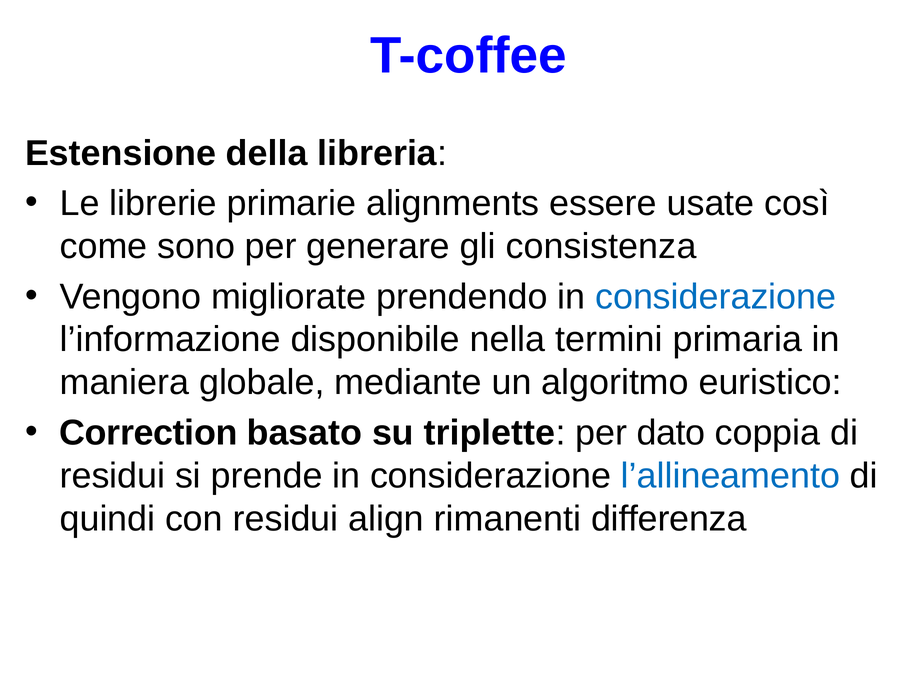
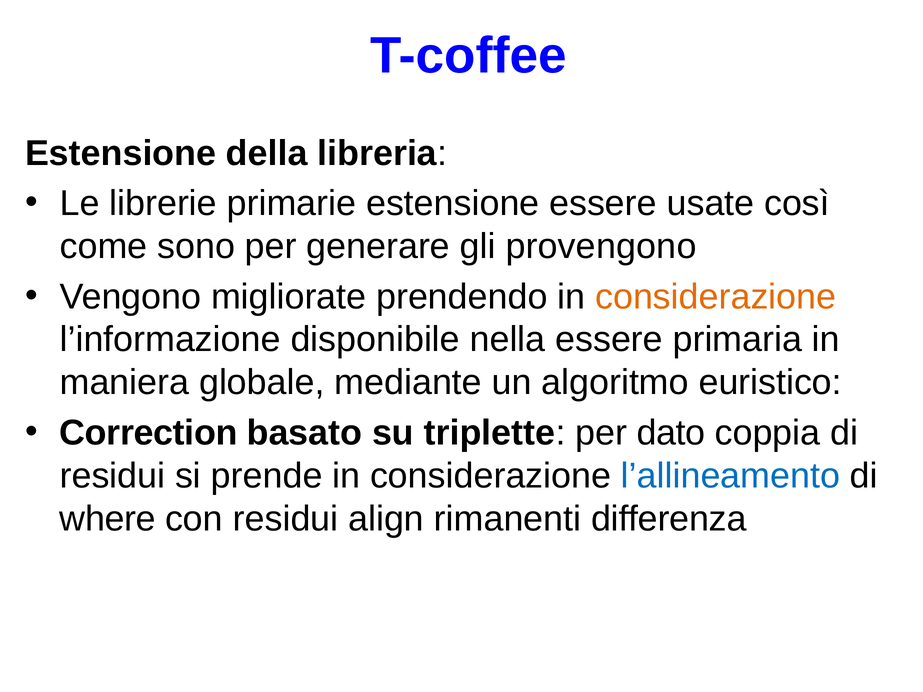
primarie alignments: alignments -> estensione
consistenza: consistenza -> provengono
considerazione at (716, 297) colour: blue -> orange
nella termini: termini -> essere
quindi: quindi -> where
